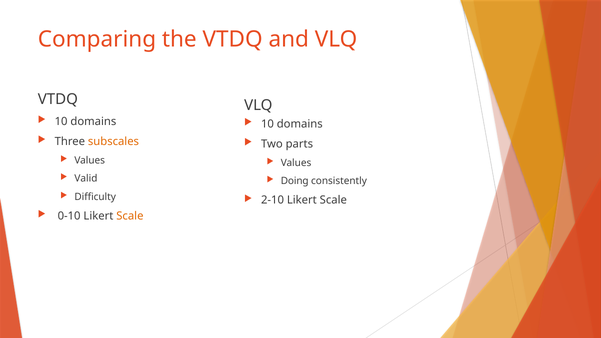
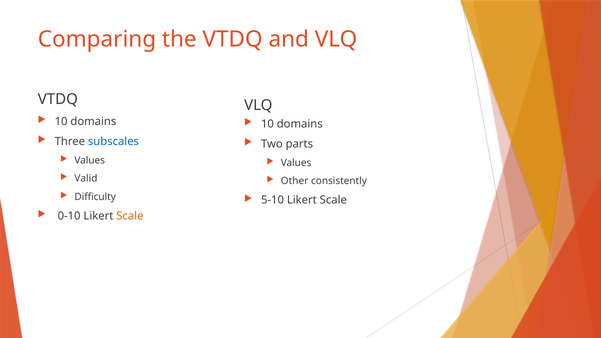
subscales colour: orange -> blue
Doing: Doing -> Other
2-10: 2-10 -> 5-10
